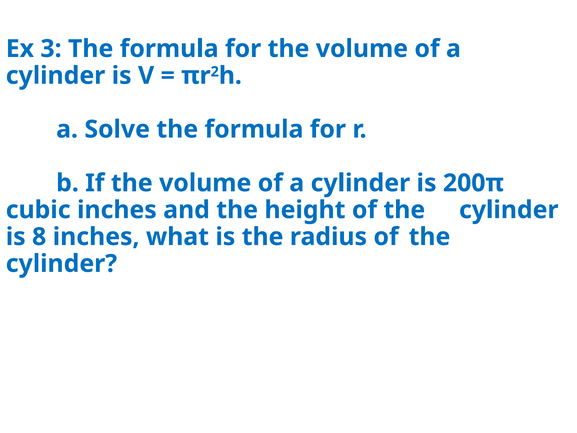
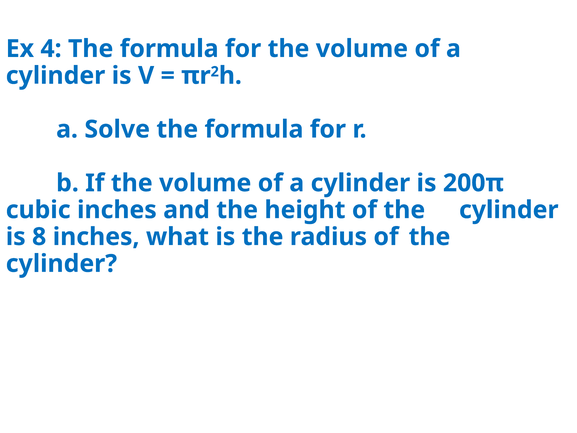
3: 3 -> 4
